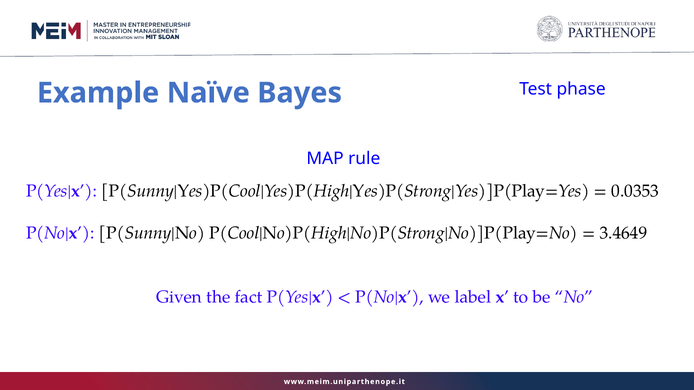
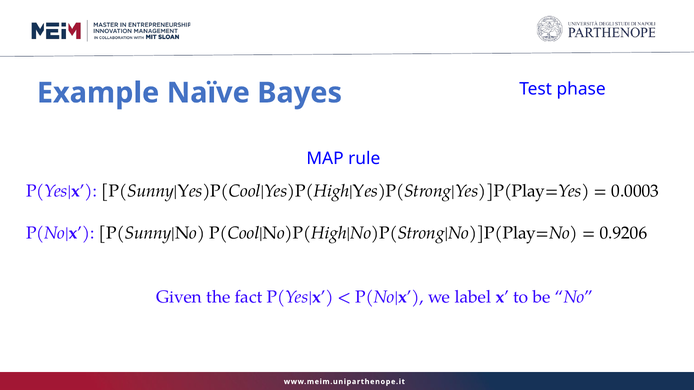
0.0353: 0.0353 -> 0.0003
3.4649: 3.4649 -> 0.9206
